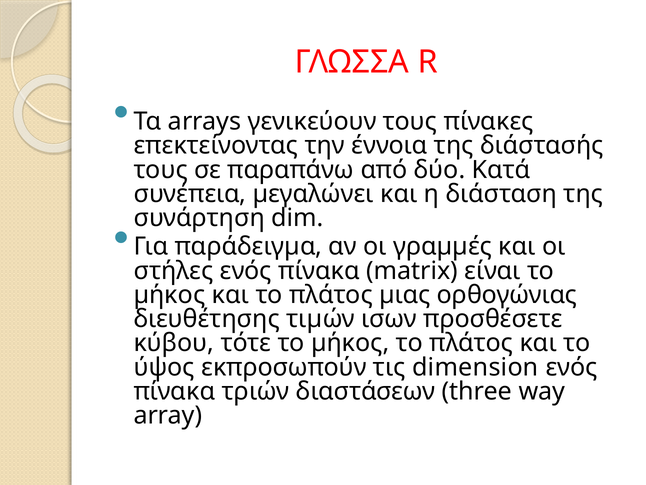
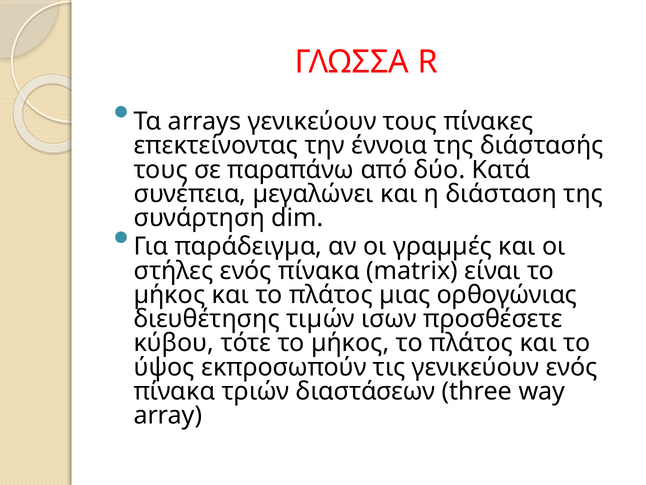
τις dimension: dimension -> γενικεύουν
